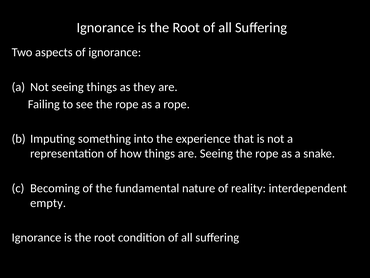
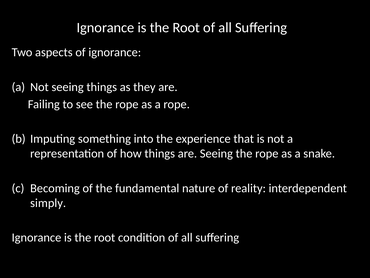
empty: empty -> simply
